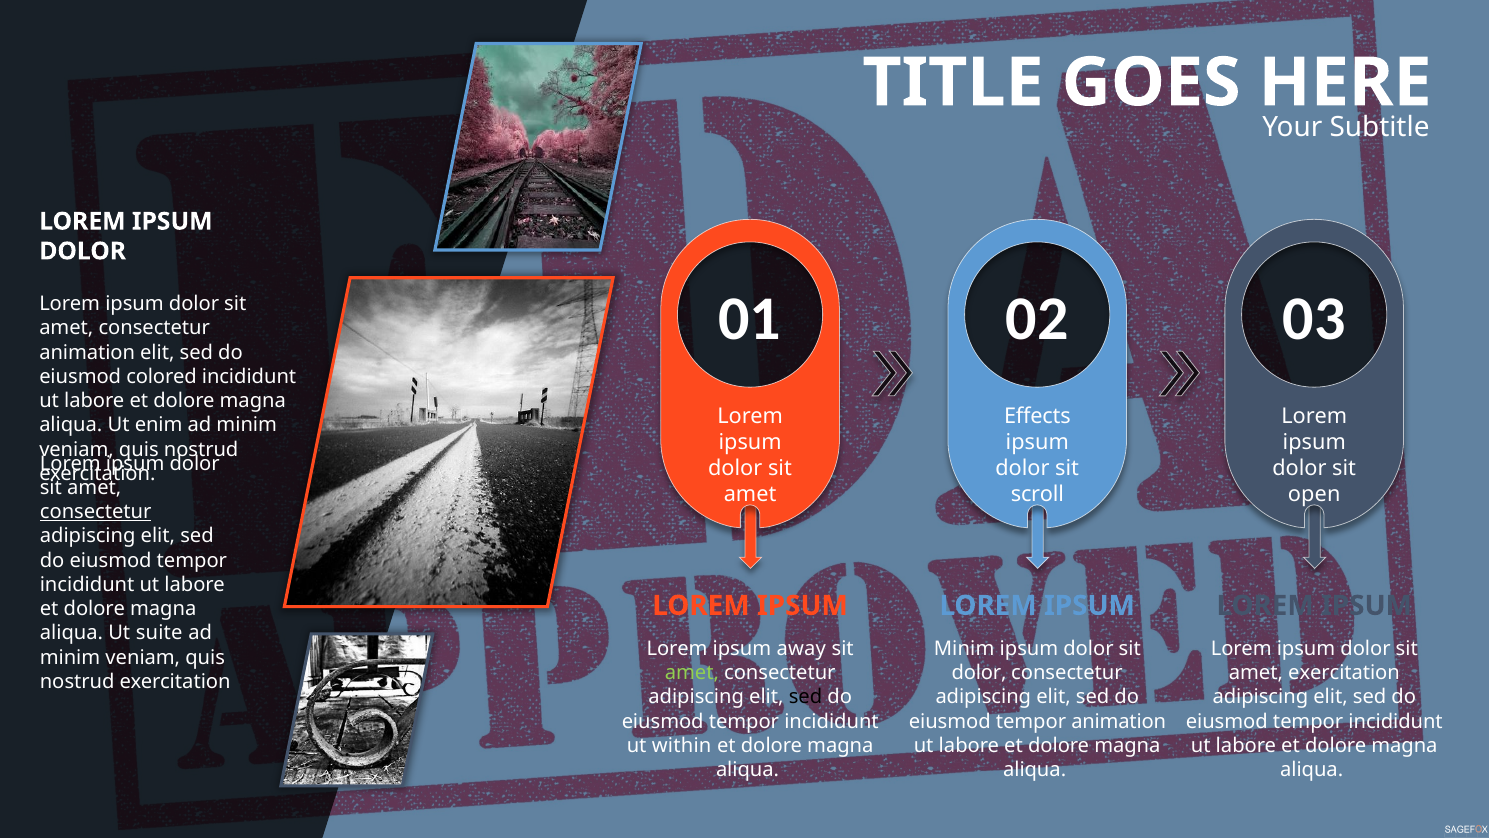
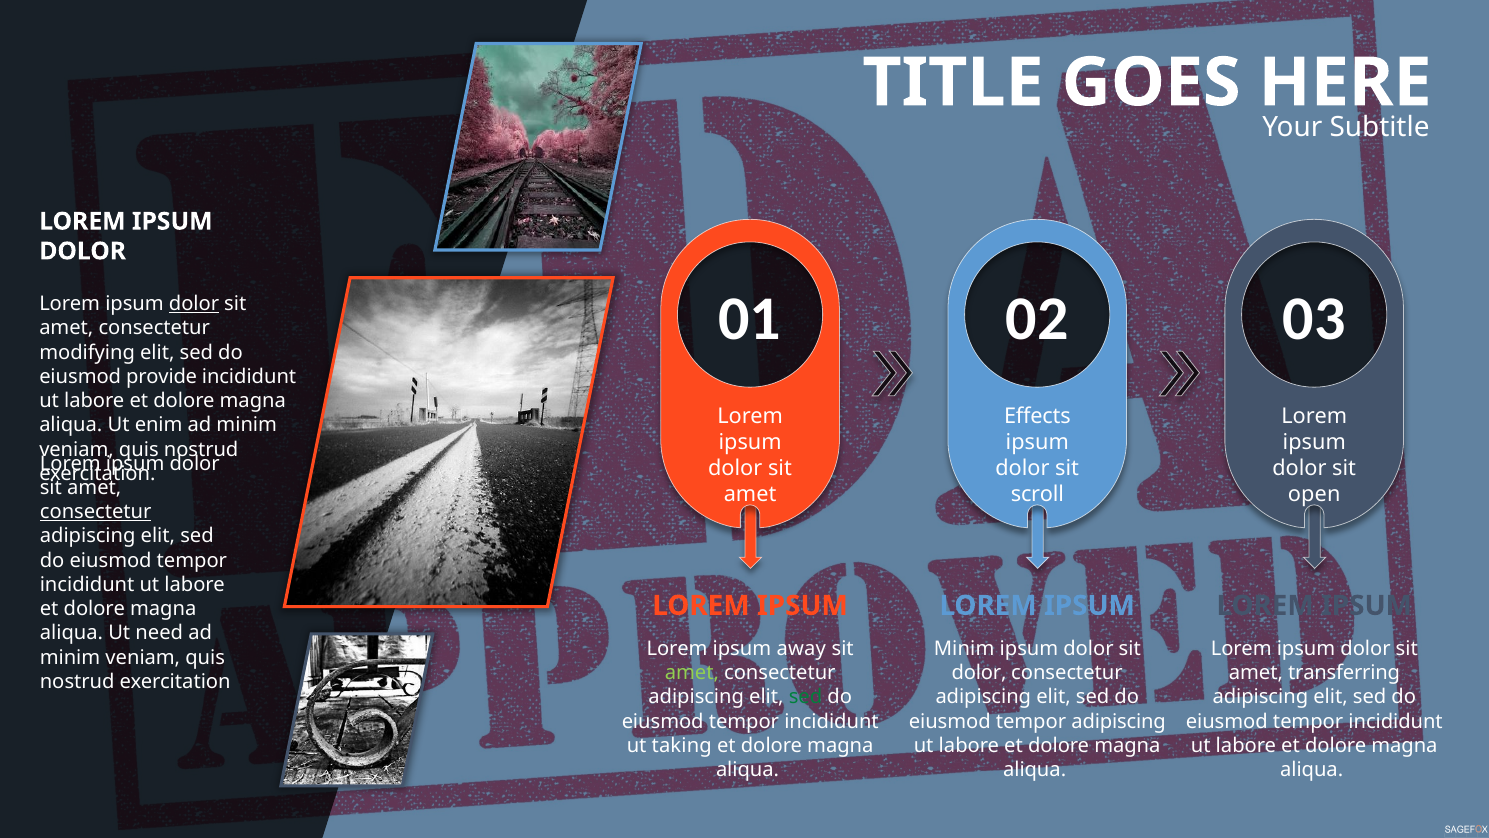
dolor at (194, 304) underline: none -> present
animation at (87, 352): animation -> modifying
colored: colored -> provide
suite: suite -> need
amet exercitation: exercitation -> transferring
sed at (806, 697) colour: black -> green
tempor animation: animation -> adipiscing
within: within -> taking
